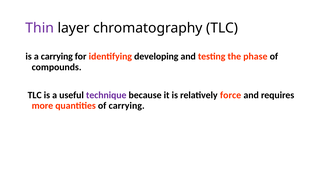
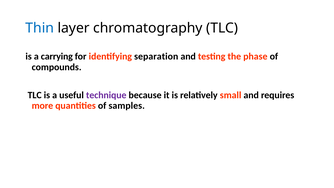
Thin colour: purple -> blue
developing: developing -> separation
force: force -> small
of carrying: carrying -> samples
